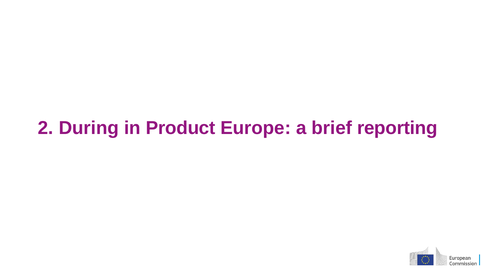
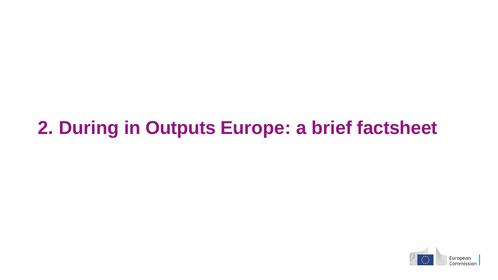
Product: Product -> Outputs
reporting: reporting -> factsheet
